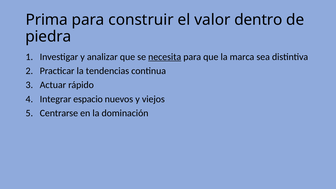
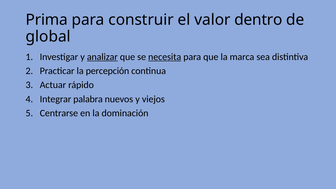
piedra: piedra -> global
analizar underline: none -> present
tendencias: tendencias -> percepción
espacio: espacio -> palabra
